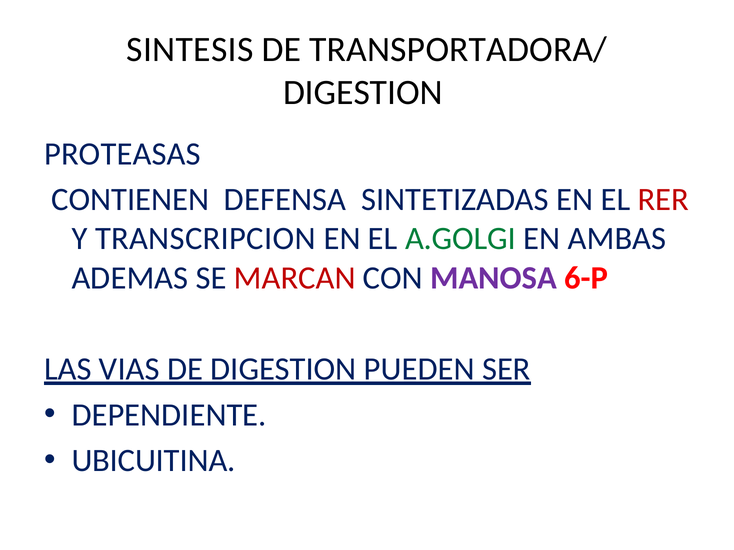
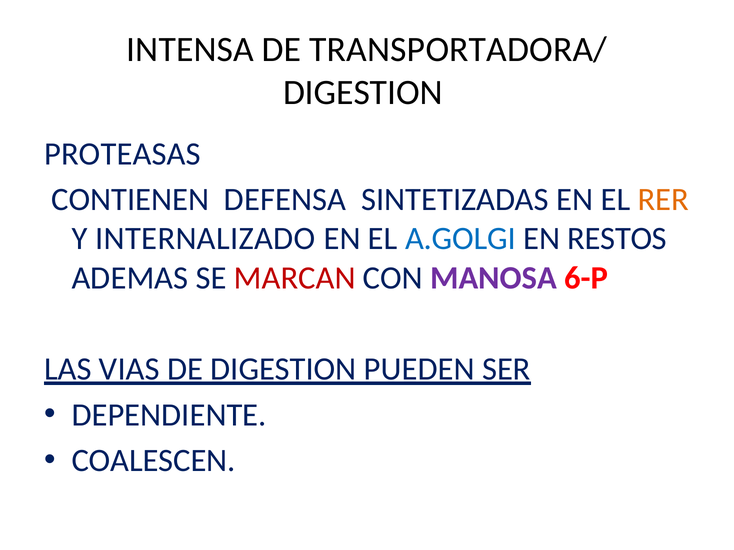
SINTESIS: SINTESIS -> INTENSA
RER colour: red -> orange
TRANSCRIPCION: TRANSCRIPCION -> INTERNALIZADO
A.GOLGI colour: green -> blue
AMBAS: AMBAS -> RESTOS
UBICUITINA: UBICUITINA -> COALESCEN
